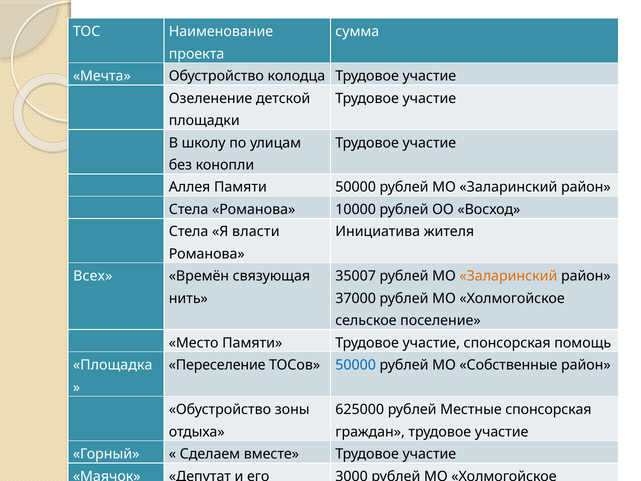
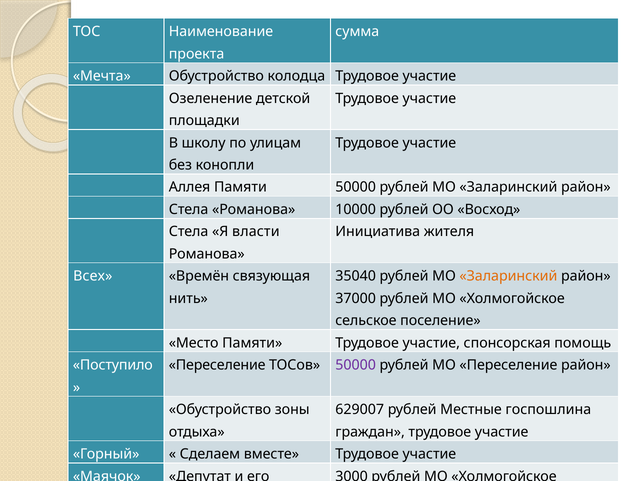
35007: 35007 -> 35040
Площадка: Площадка -> Поступило
50000 at (356, 365) colour: blue -> purple
МО Собственные: Собственные -> Переселение
625000: 625000 -> 629007
Местные спонсорская: спонсорская -> госпошлина
